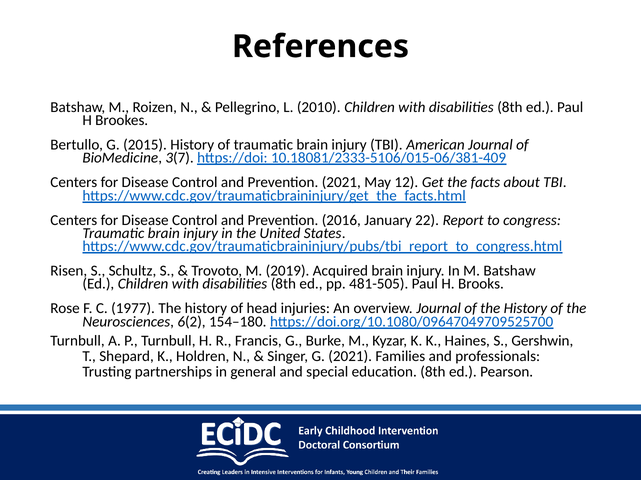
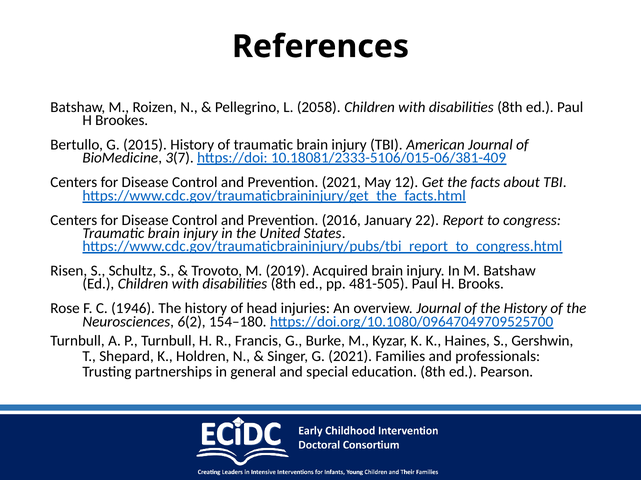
2010: 2010 -> 2058
1977: 1977 -> 1946
